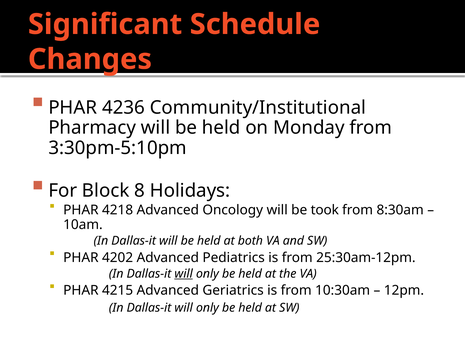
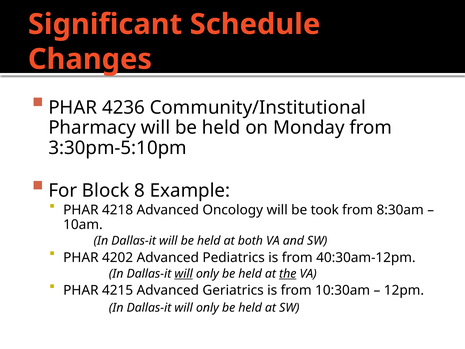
Holidays: Holidays -> Example
25:30am-12pm: 25:30am-12pm -> 40:30am-12pm
the underline: none -> present
